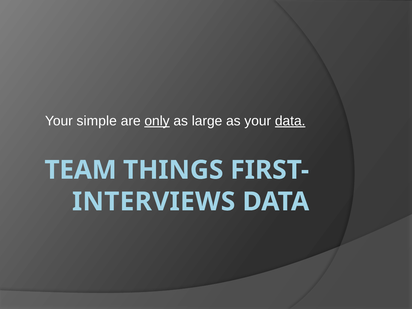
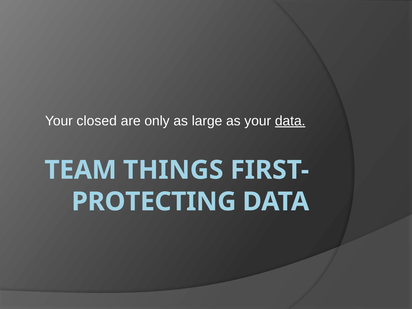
simple: simple -> closed
only underline: present -> none
INTERVIEWS: INTERVIEWS -> PROTECTING
